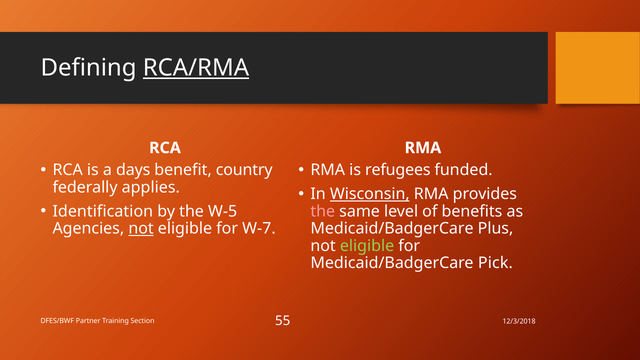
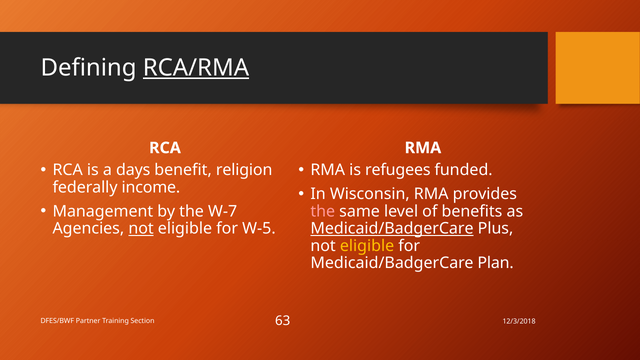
country: country -> religion
applies: applies -> income
Wisconsin underline: present -> none
Identification: Identification -> Management
W-5: W-5 -> W-7
W-7: W-7 -> W-5
Medicaid/BadgerCare at (392, 228) underline: none -> present
eligible at (367, 246) colour: light green -> yellow
Pick: Pick -> Plan
55: 55 -> 63
